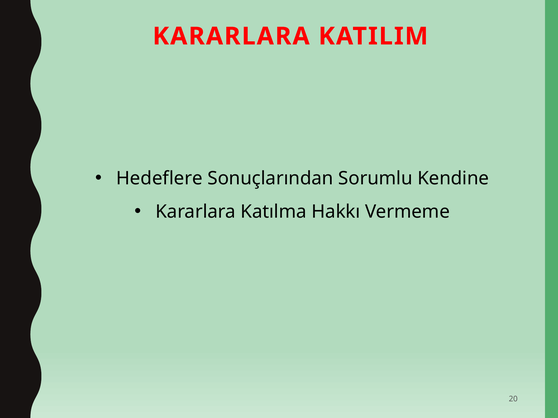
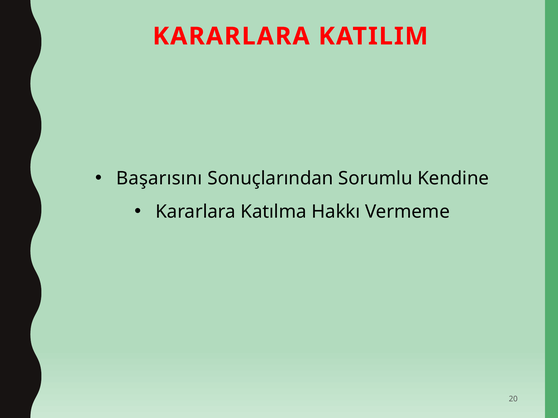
Hedeflere: Hedeflere -> Başarısını
